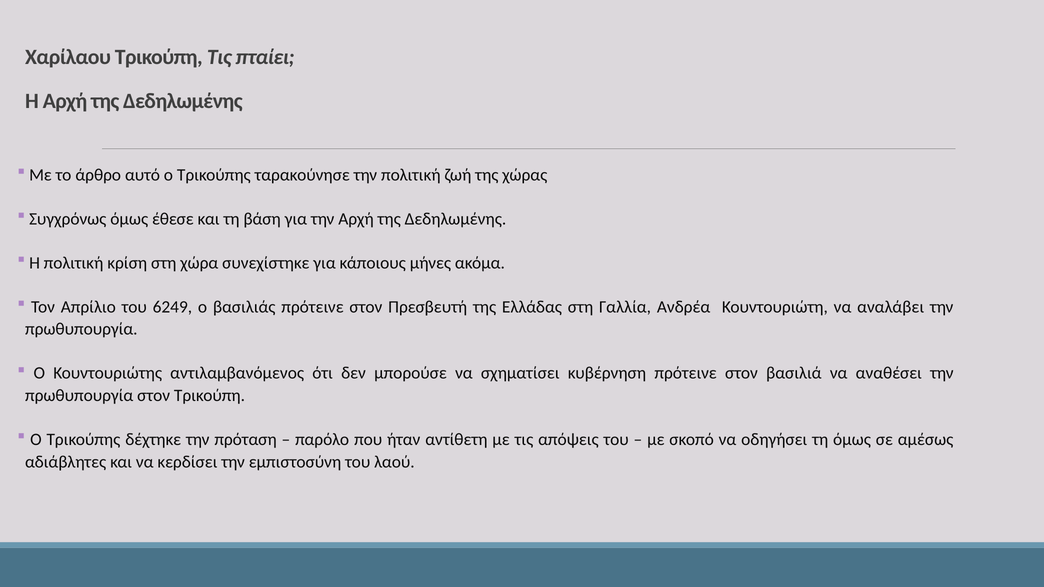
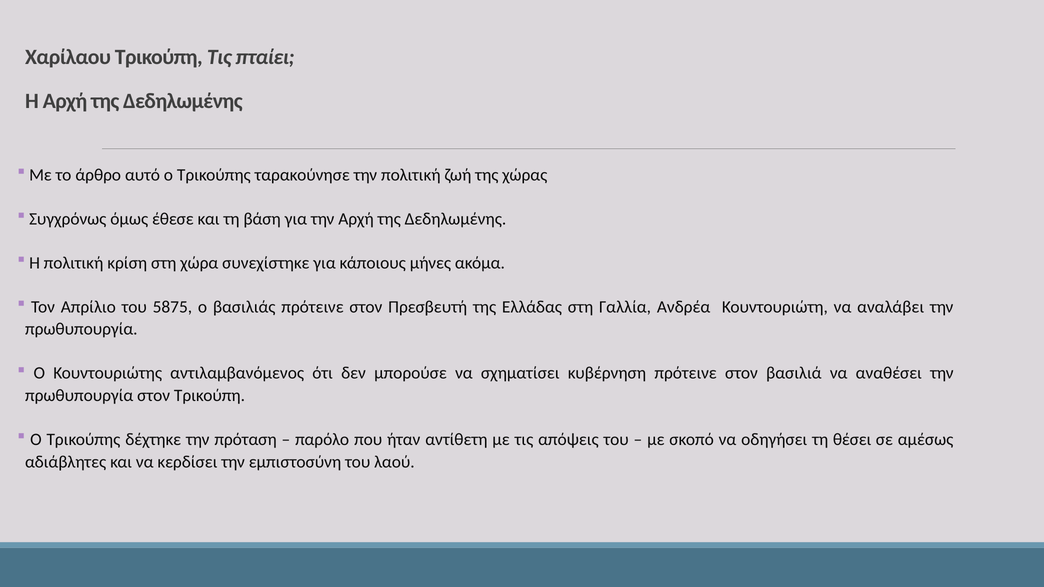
6249: 6249 -> 5875
τη όμως: όμως -> θέσει
